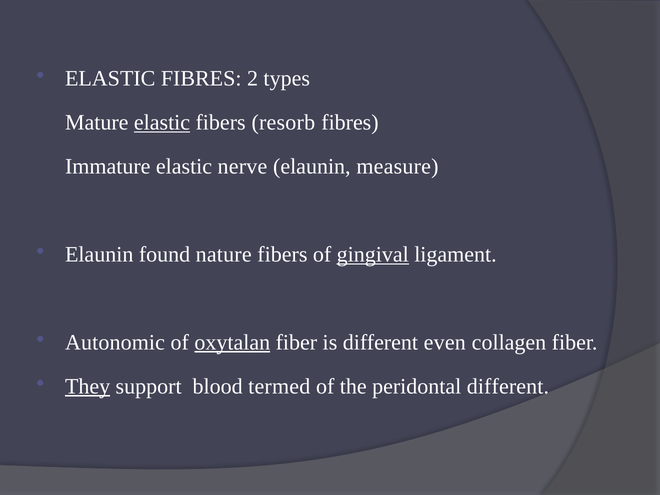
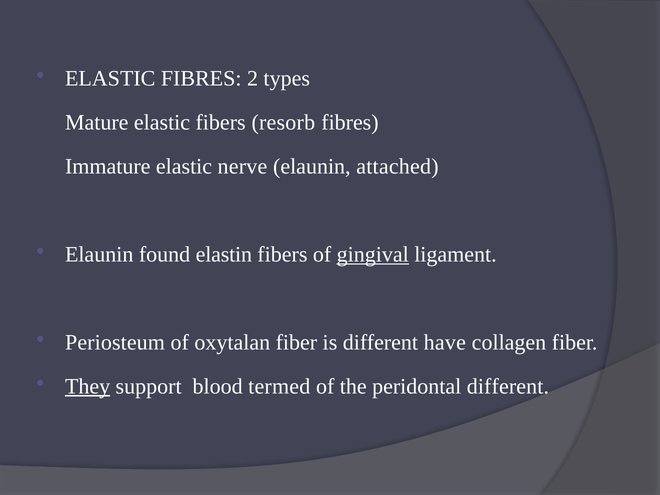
elastic at (162, 122) underline: present -> none
measure: measure -> attached
nature: nature -> elastin
Autonomic: Autonomic -> Periosteum
oxytalan underline: present -> none
even: even -> have
